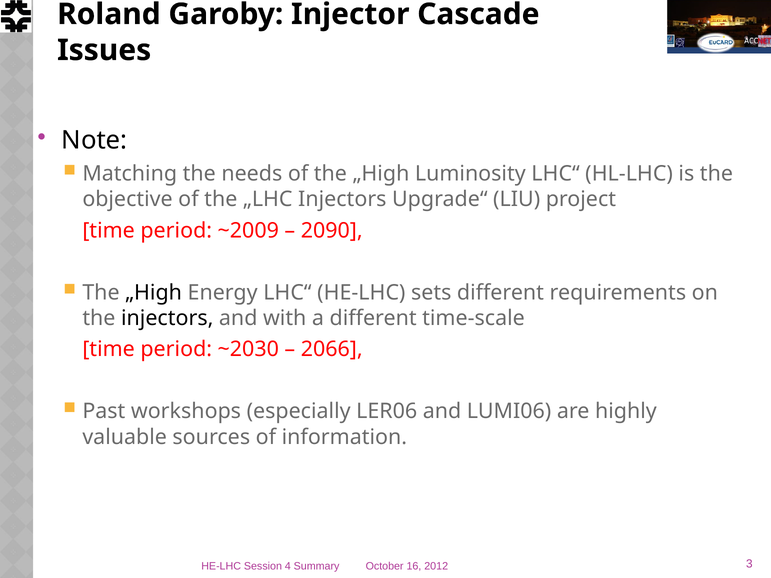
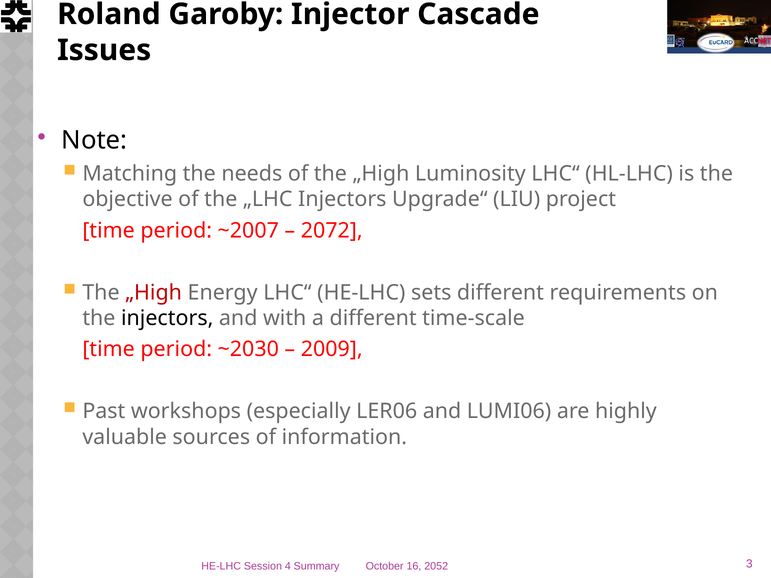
~2009: ~2009 -> ~2007
2090: 2090 -> 2072
„High at (154, 293) colour: black -> red
2066: 2066 -> 2009
2012: 2012 -> 2052
